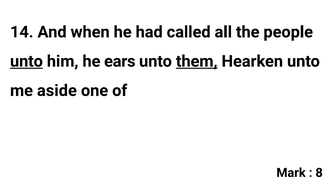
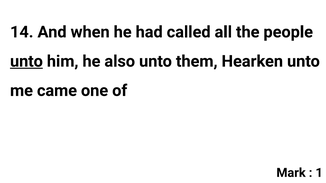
ears: ears -> also
them underline: present -> none
aside: aside -> came
8: 8 -> 1
